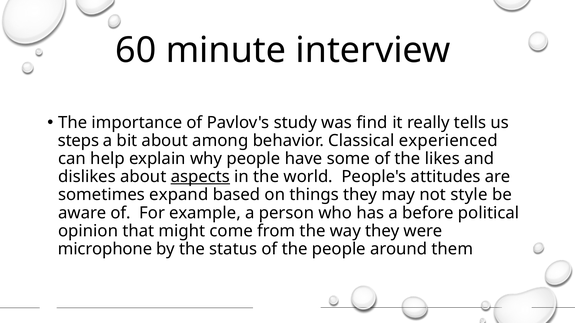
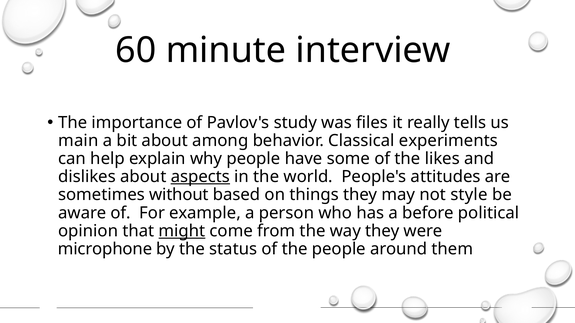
find: find -> files
steps: steps -> main
experienced: experienced -> experiments
expand: expand -> without
might underline: none -> present
